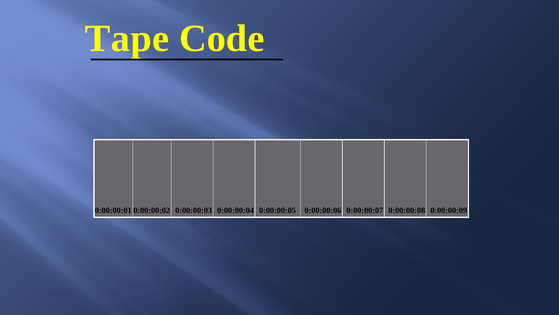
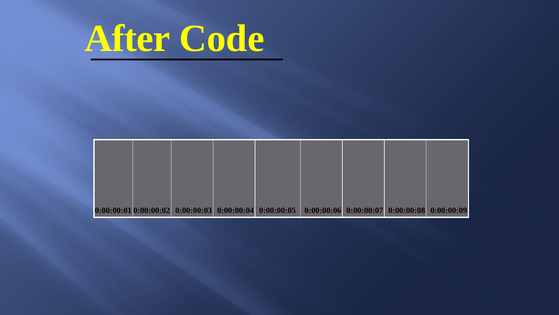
Tape: Tape -> After
